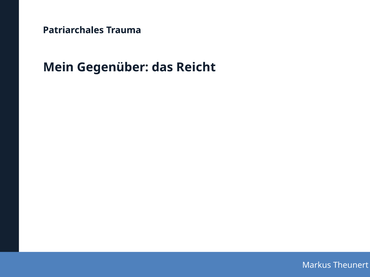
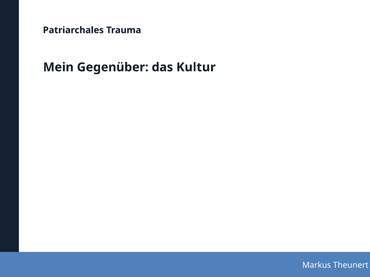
Reicht: Reicht -> Kultur
